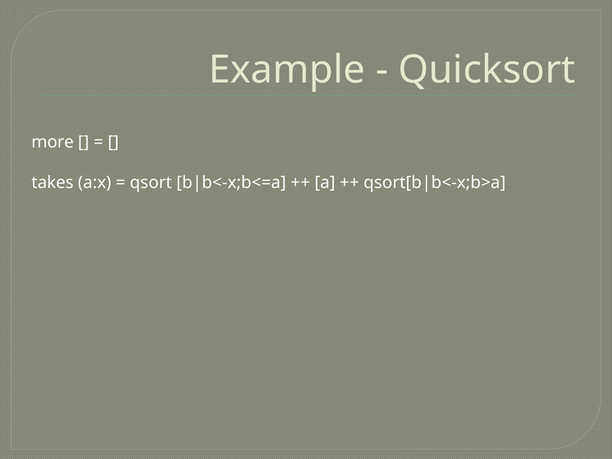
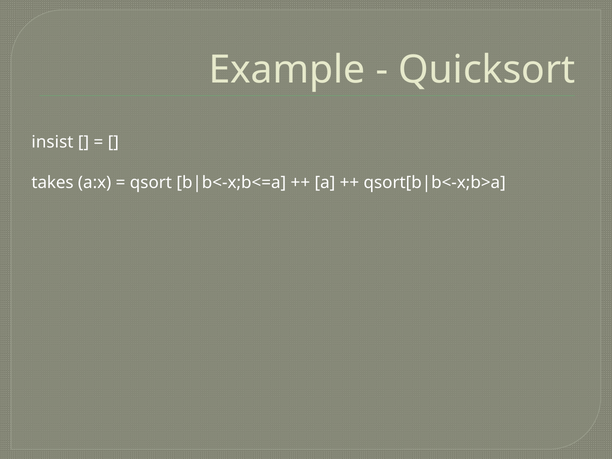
more: more -> insist
